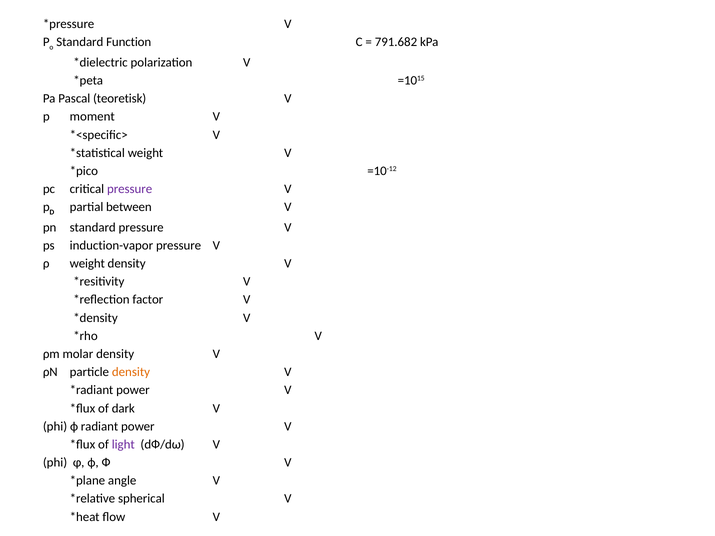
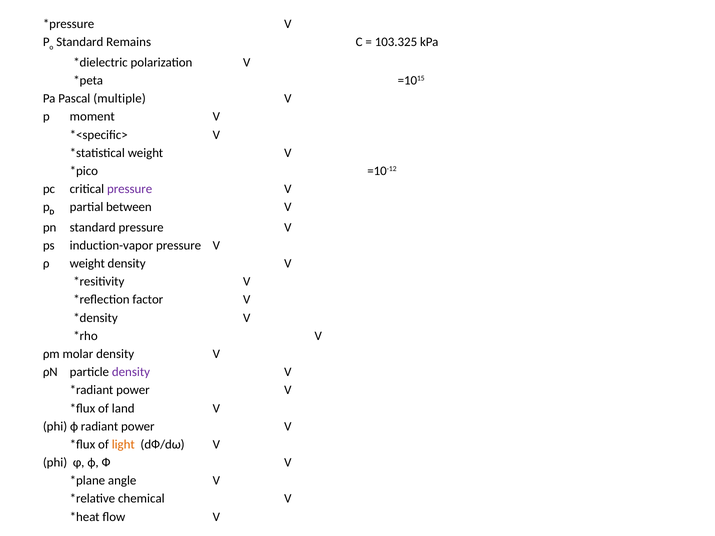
Function: Function -> Remains
791.682: 791.682 -> 103.325
teoretisk: teoretisk -> multiple
density at (131, 372) colour: orange -> purple
dark: dark -> land
light colour: purple -> orange
spherical: spherical -> chemical
